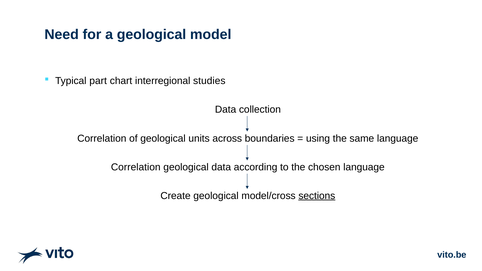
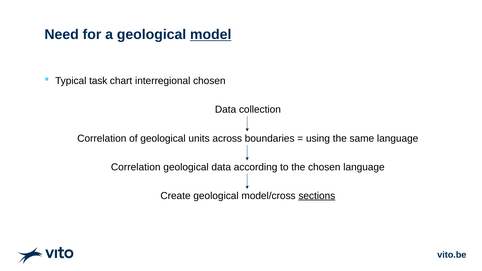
model underline: none -> present
part: part -> task
interregional studies: studies -> chosen
